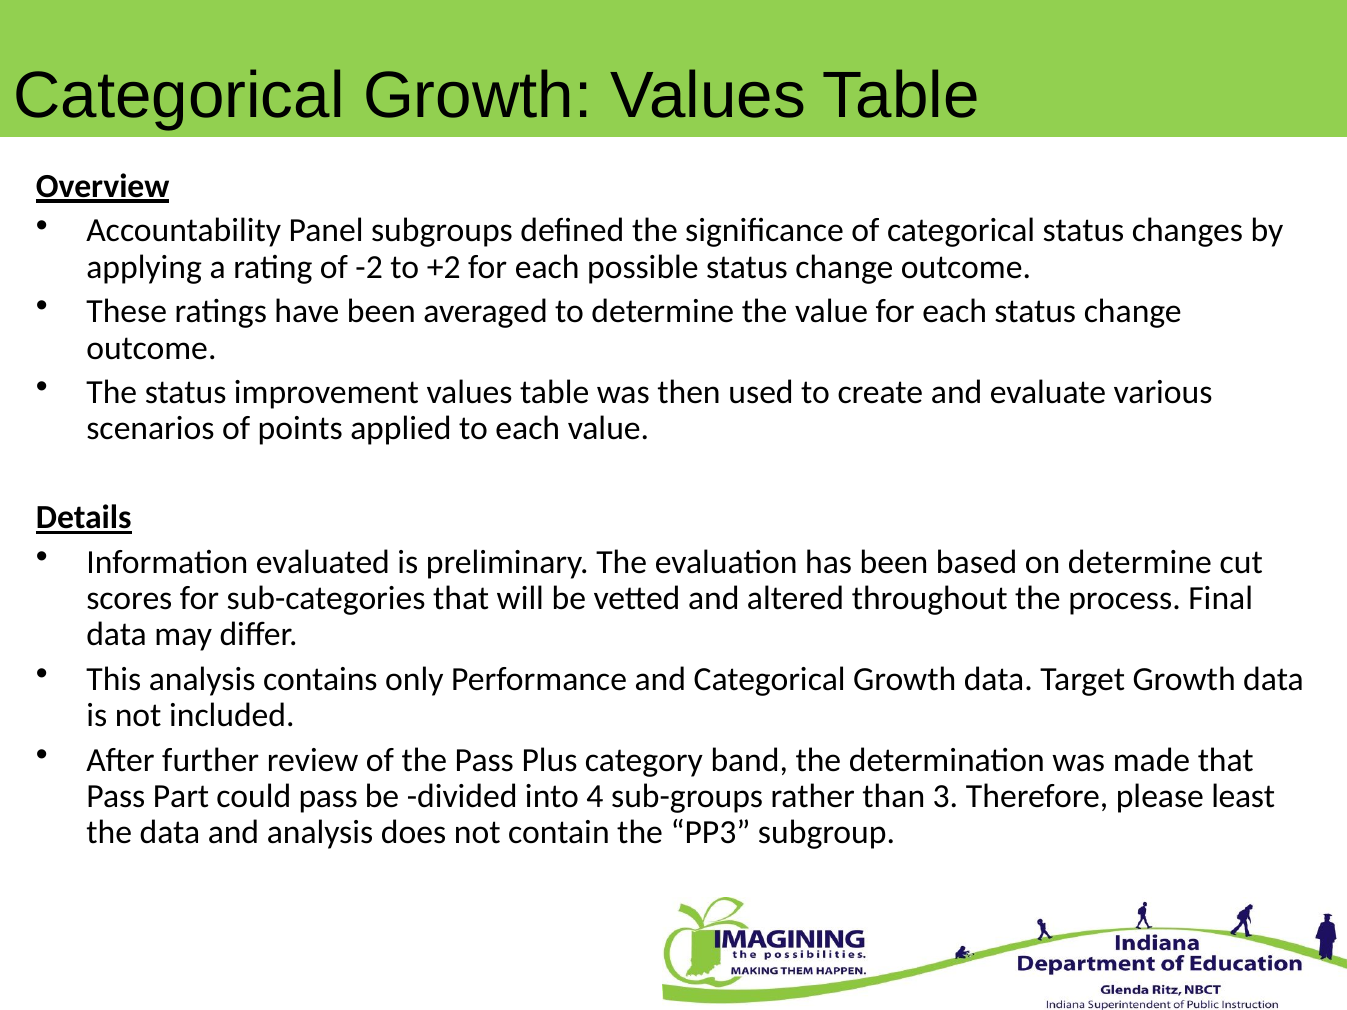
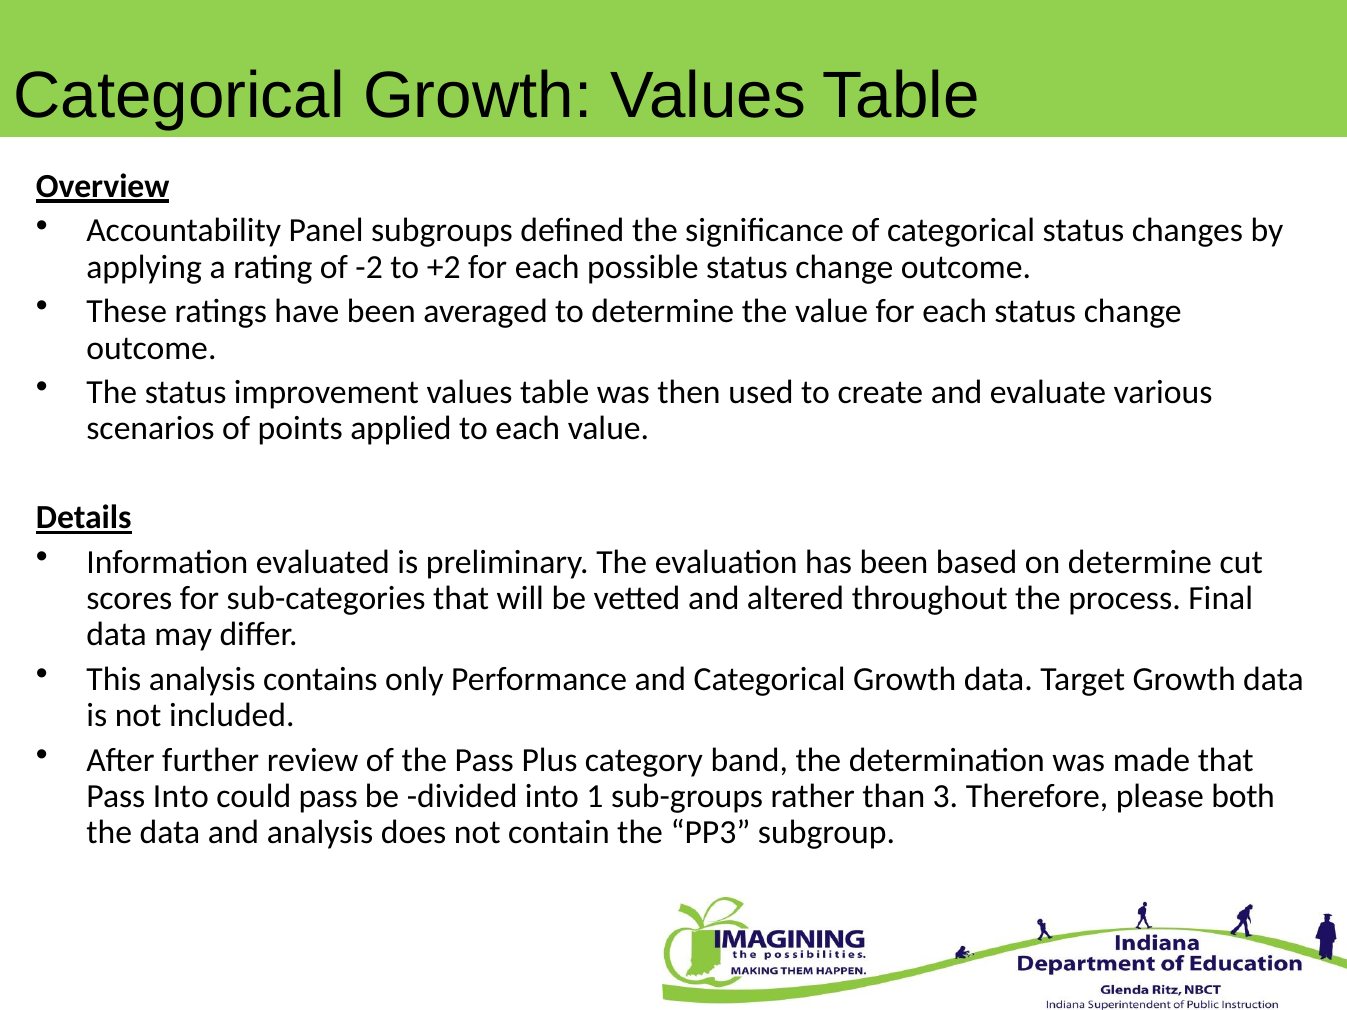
Pass Part: Part -> Into
4: 4 -> 1
least: least -> both
